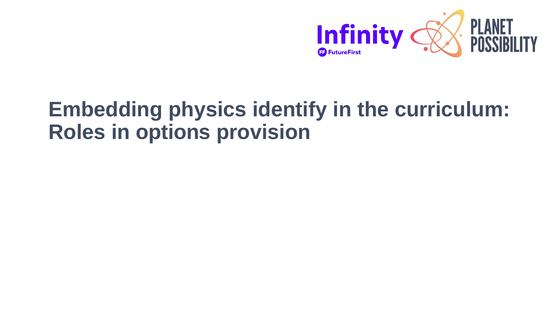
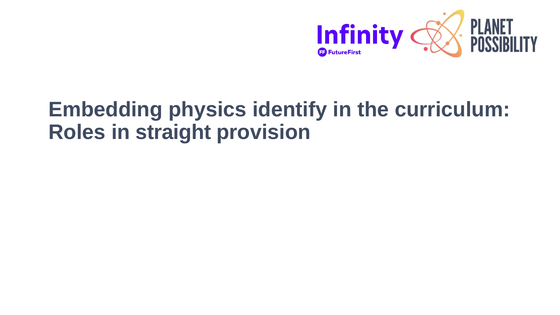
options: options -> straight
